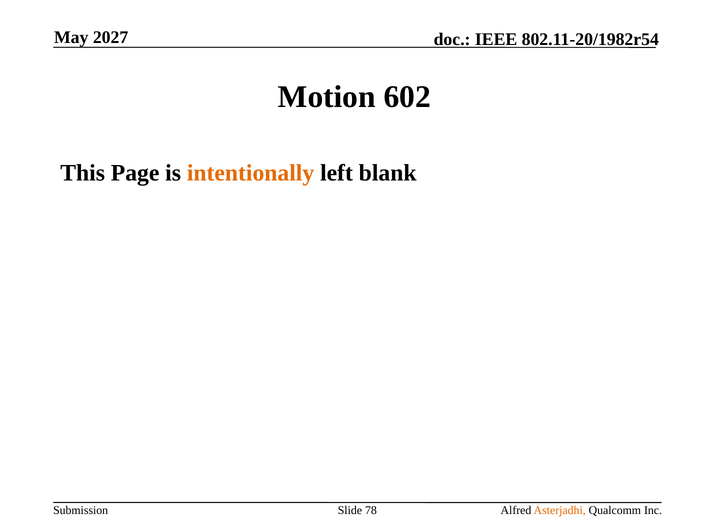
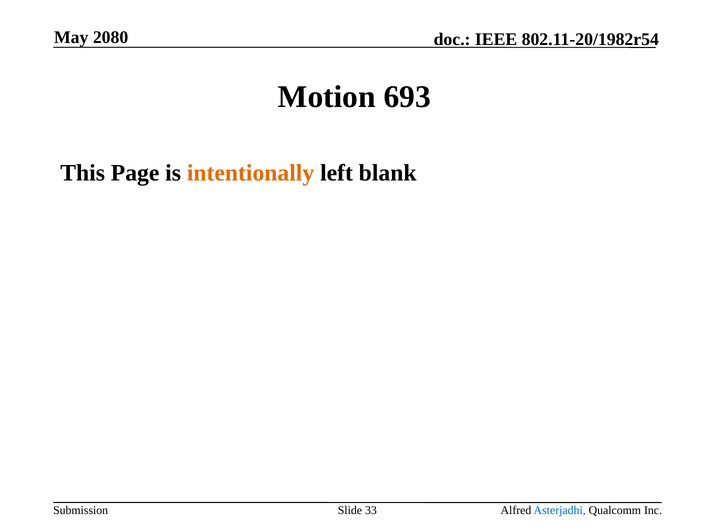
2027: 2027 -> 2080
602: 602 -> 693
78: 78 -> 33
Asterjadhi colour: orange -> blue
